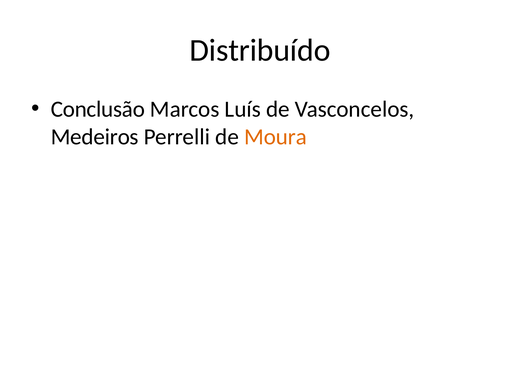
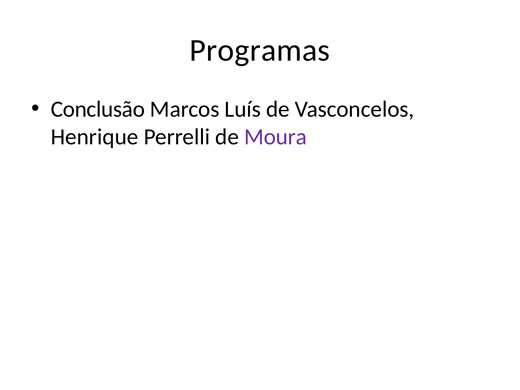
Distribuído: Distribuído -> Programas
Medeiros: Medeiros -> Henrique
Moura colour: orange -> purple
